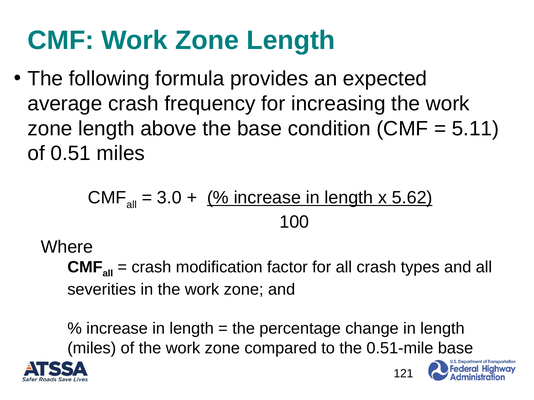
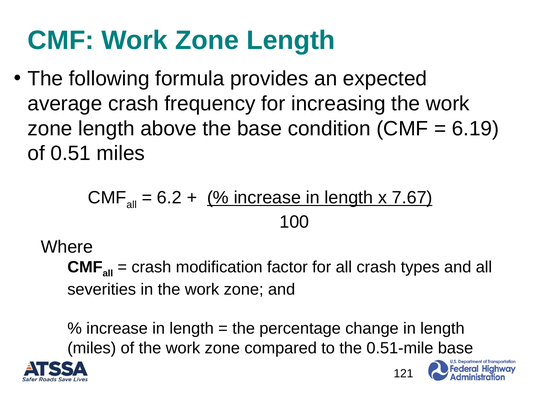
5.11: 5.11 -> 6.19
3.0: 3.0 -> 6.2
5.62: 5.62 -> 7.67
